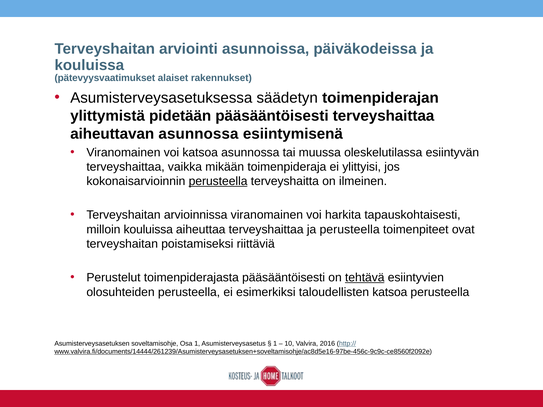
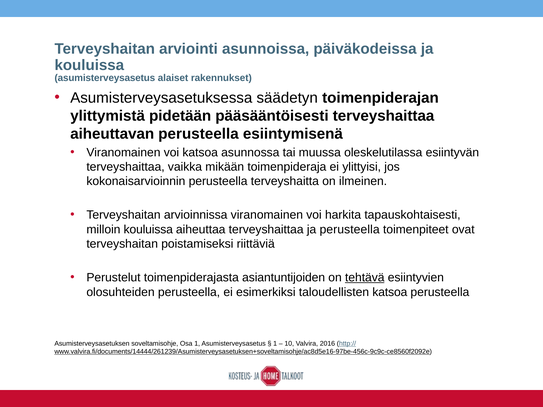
pätevyysvaatimukset at (105, 78): pätevyysvaatimukset -> asumisterveysasetus
aiheuttavan asunnossa: asunnossa -> perusteella
perusteella at (218, 181) underline: present -> none
toimenpiderajasta pääsääntöisesti: pääsääntöisesti -> asiantuntijoiden
